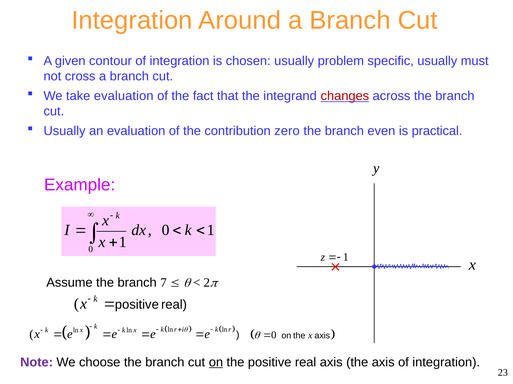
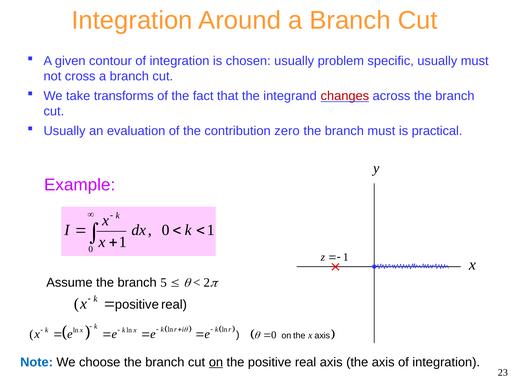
take evaluation: evaluation -> transforms
branch even: even -> must
7: 7 -> 5
Note colour: purple -> blue
